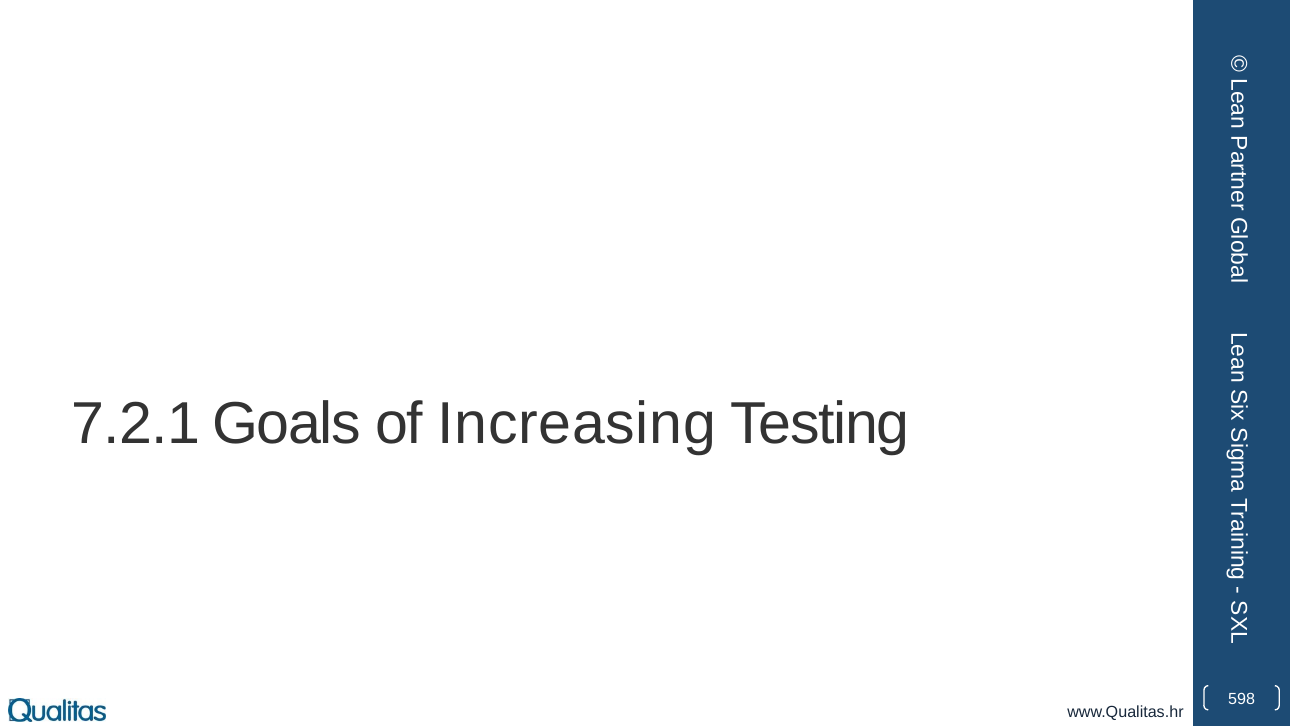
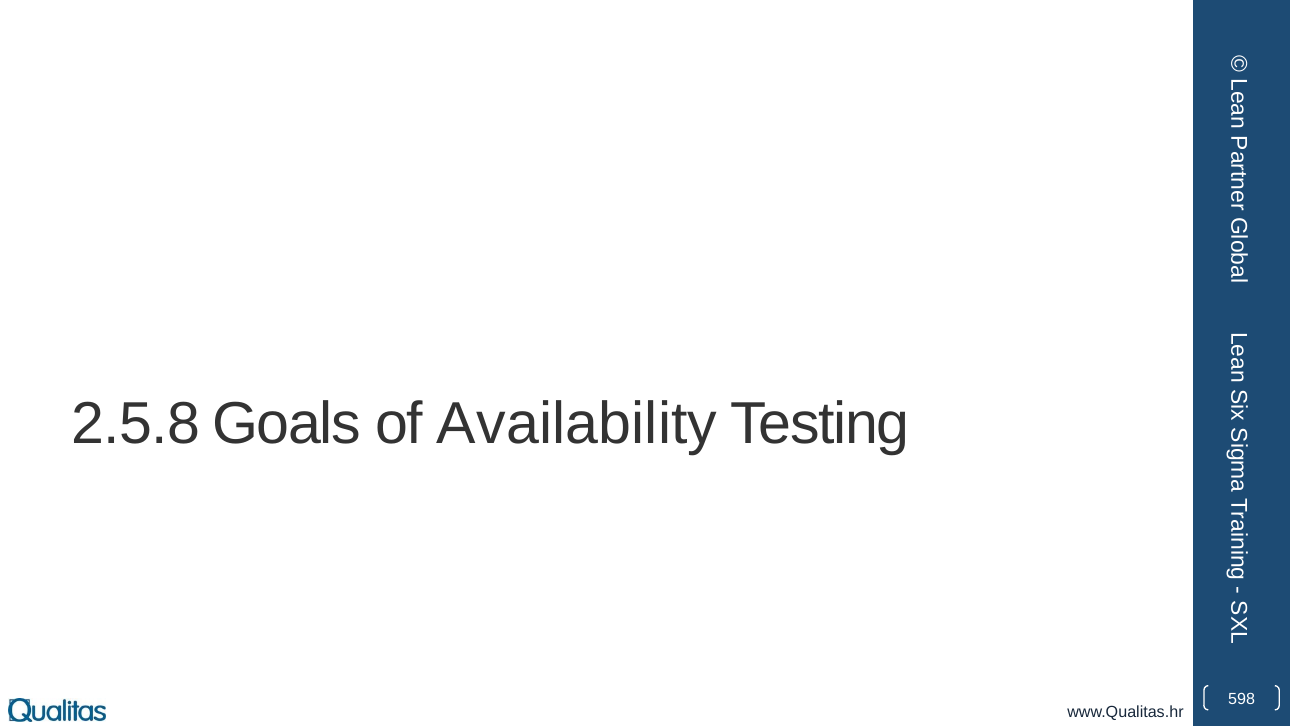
7.2.1: 7.2.1 -> 2.5.8
Increasing: Increasing -> Availability
